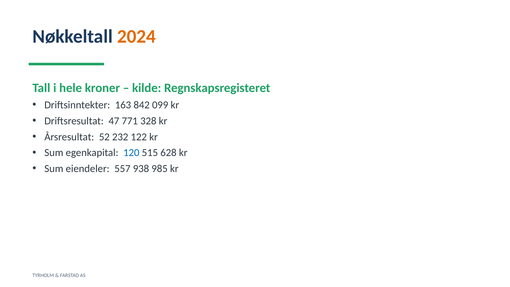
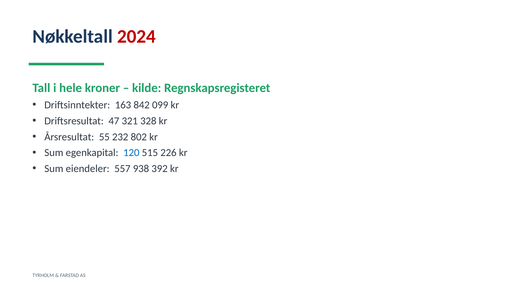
2024 colour: orange -> red
771: 771 -> 321
52: 52 -> 55
122: 122 -> 802
628: 628 -> 226
985: 985 -> 392
